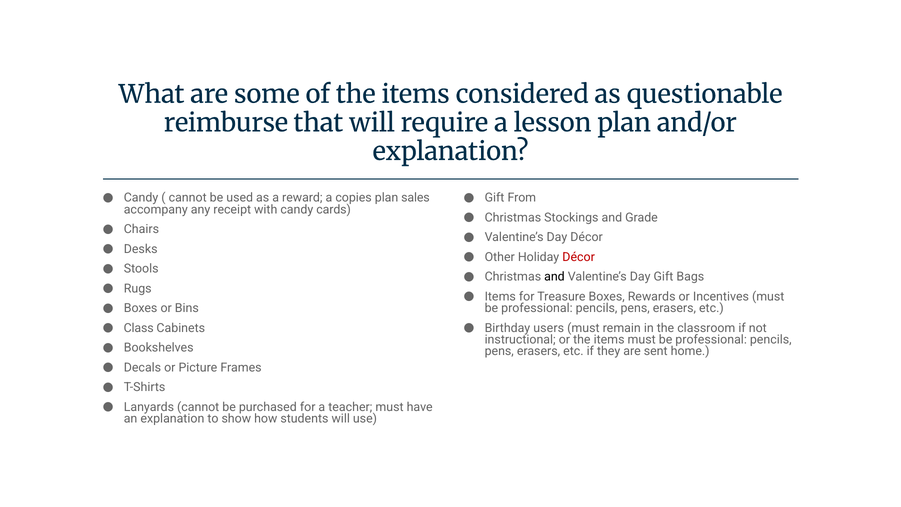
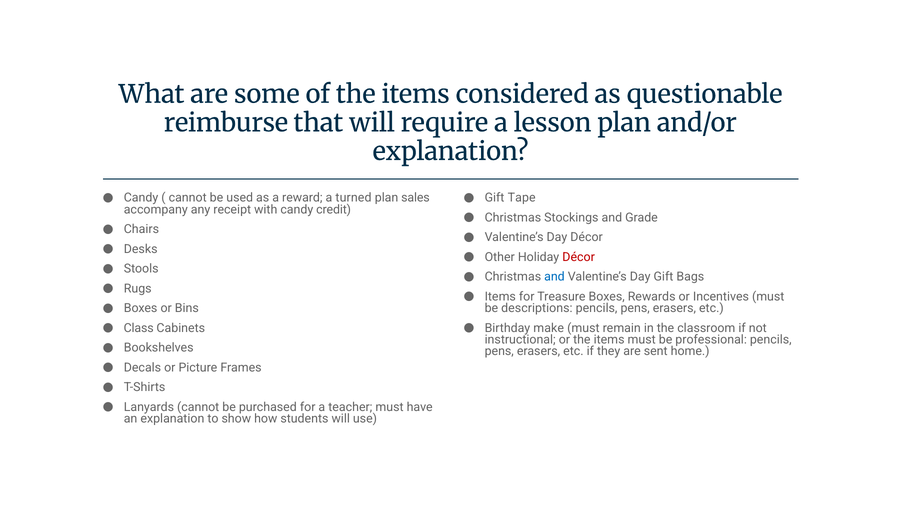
copies: copies -> turned
From: From -> Tape
cards: cards -> credit
and at (554, 277) colour: black -> blue
professional at (537, 308): professional -> descriptions
users: users -> make
